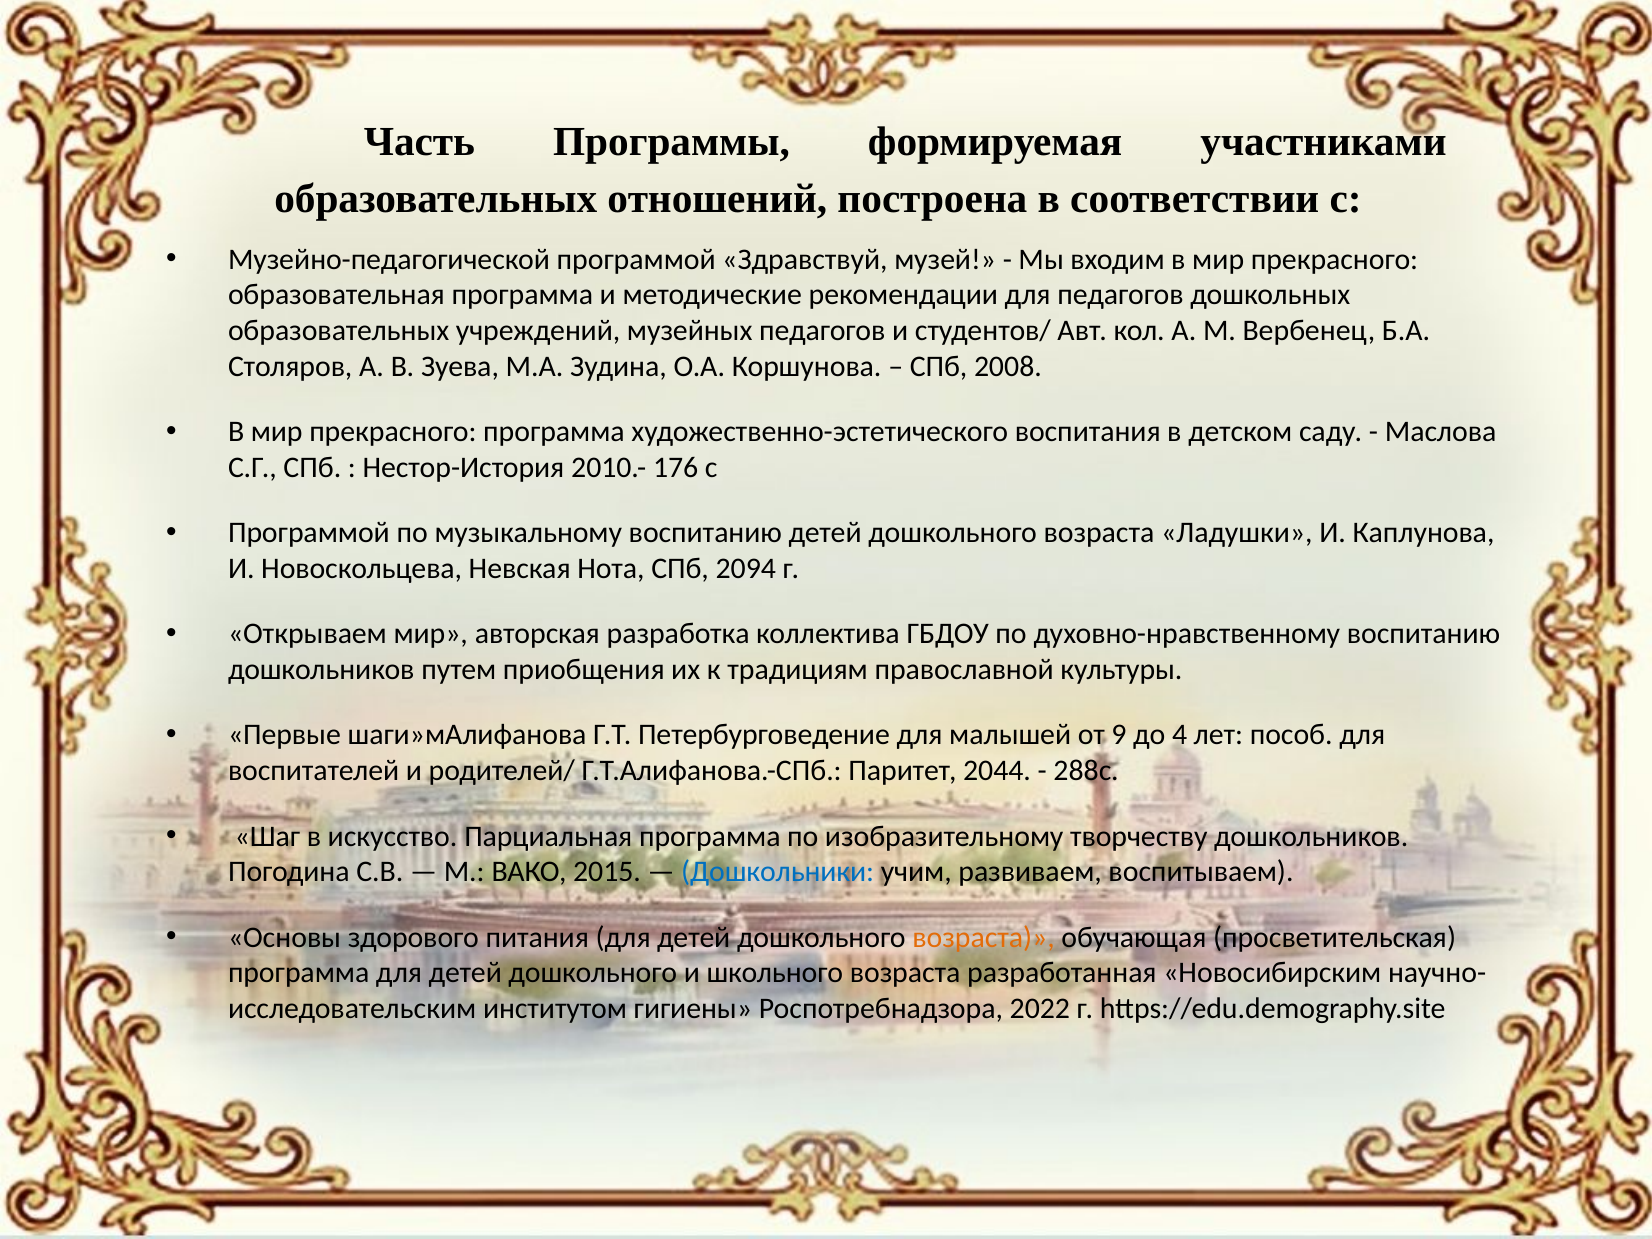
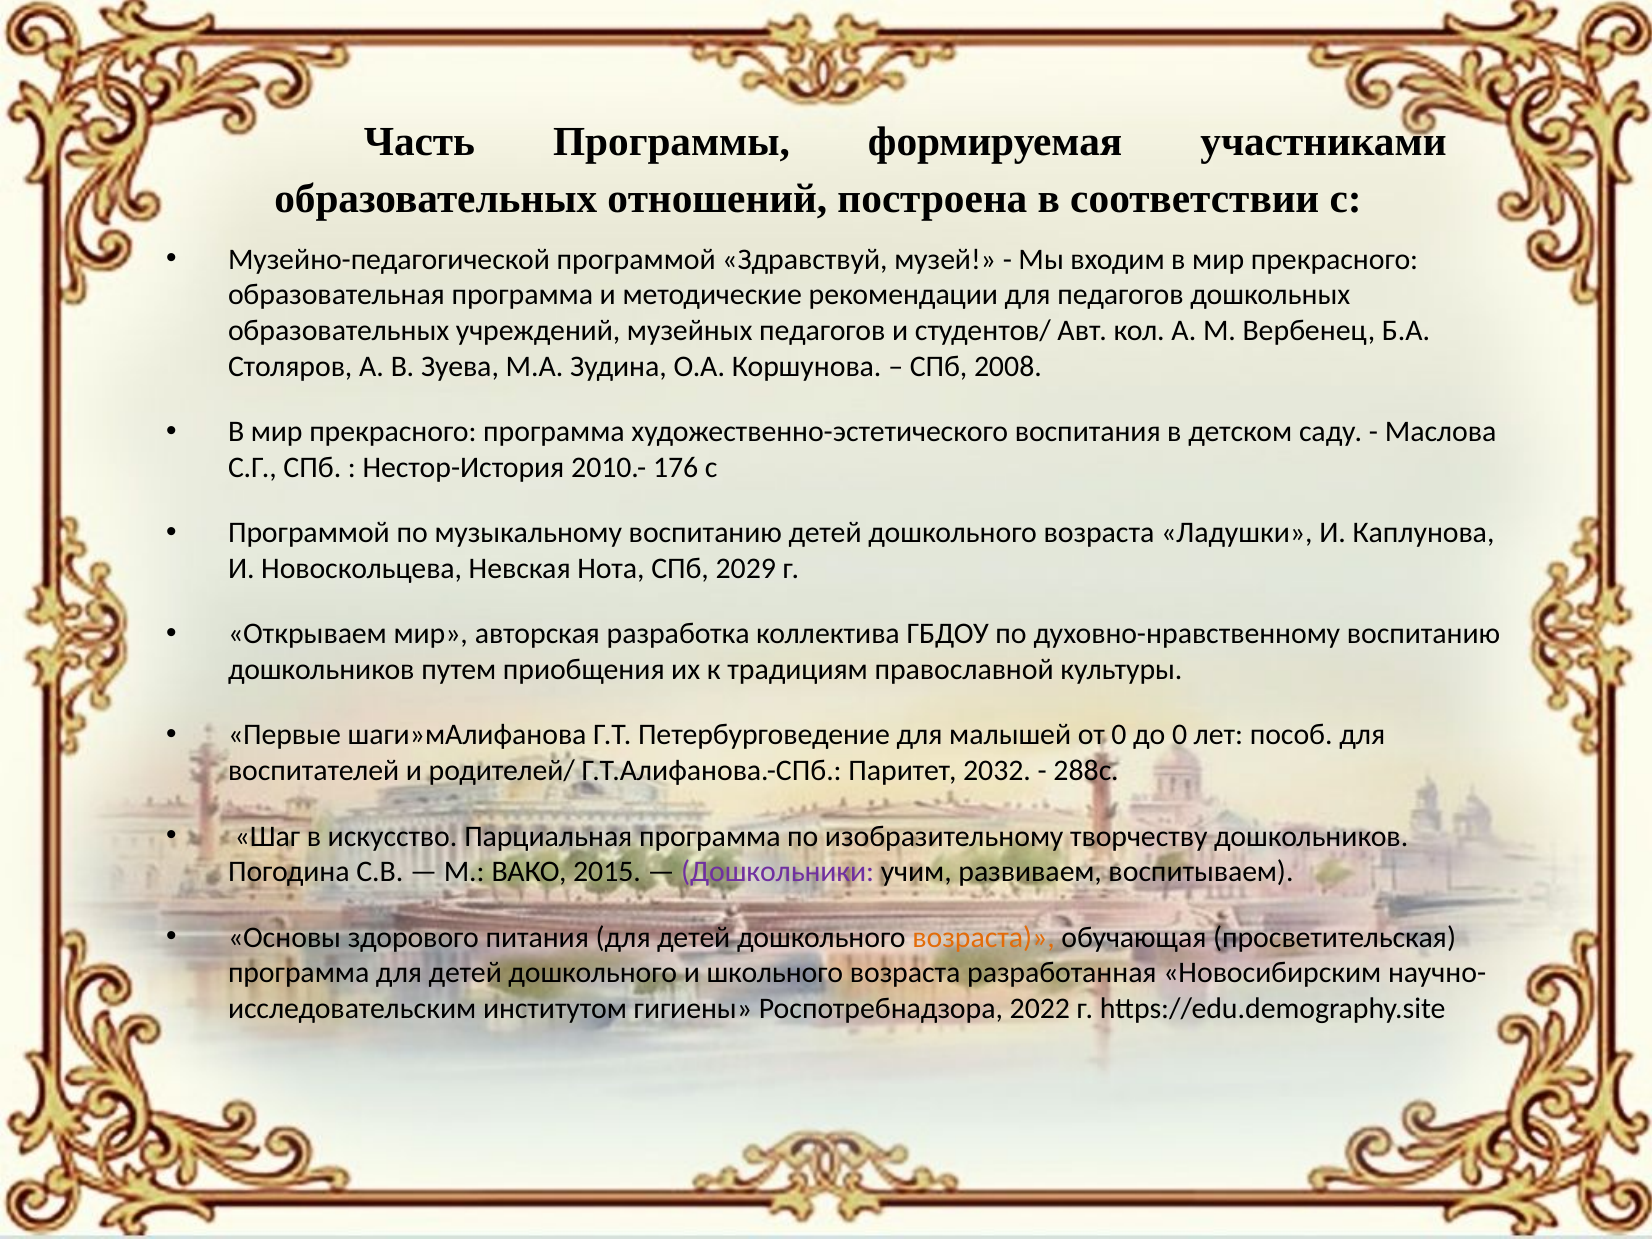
2094: 2094 -> 2029
от 9: 9 -> 0
до 4: 4 -> 0
2044: 2044 -> 2032
Дошкольники colour: blue -> purple
